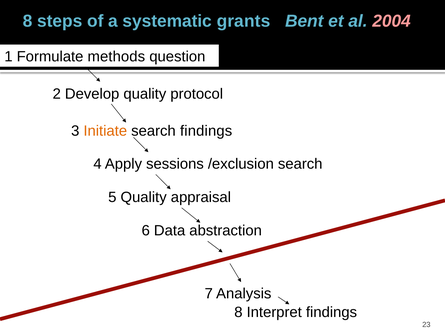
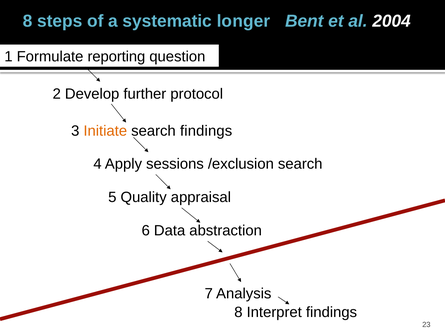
grants: grants -> longer
2004 colour: pink -> white
methods: methods -> reporting
Develop quality: quality -> further
